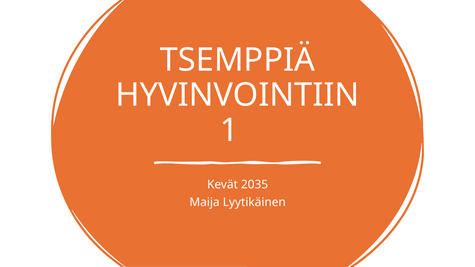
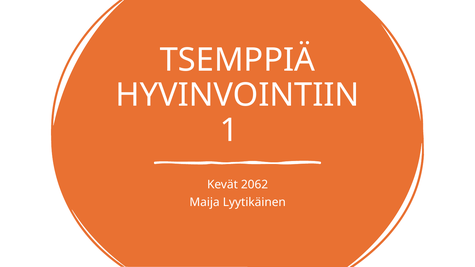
2035: 2035 -> 2062
